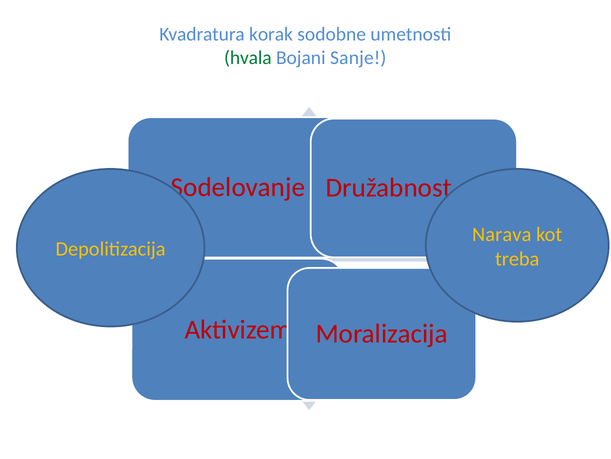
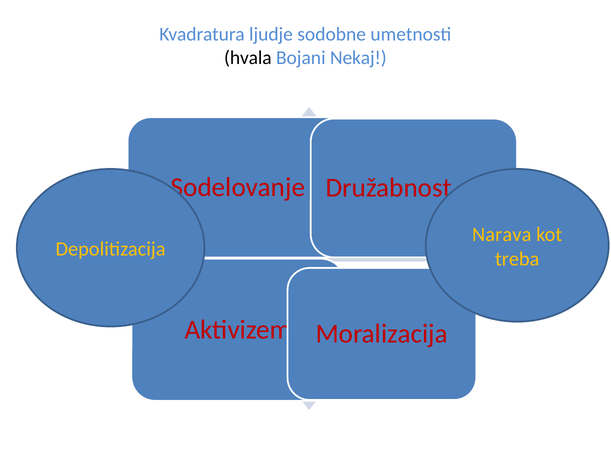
korak: korak -> ljudje
hvala colour: green -> black
Sanje: Sanje -> Nekaj
